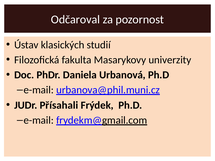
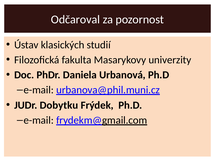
Přísahali: Přísahali -> Dobytku
